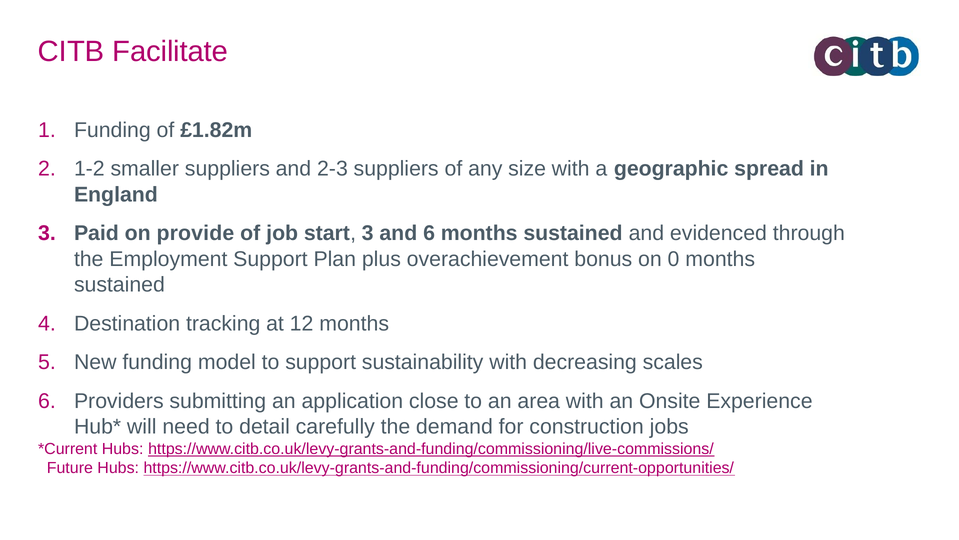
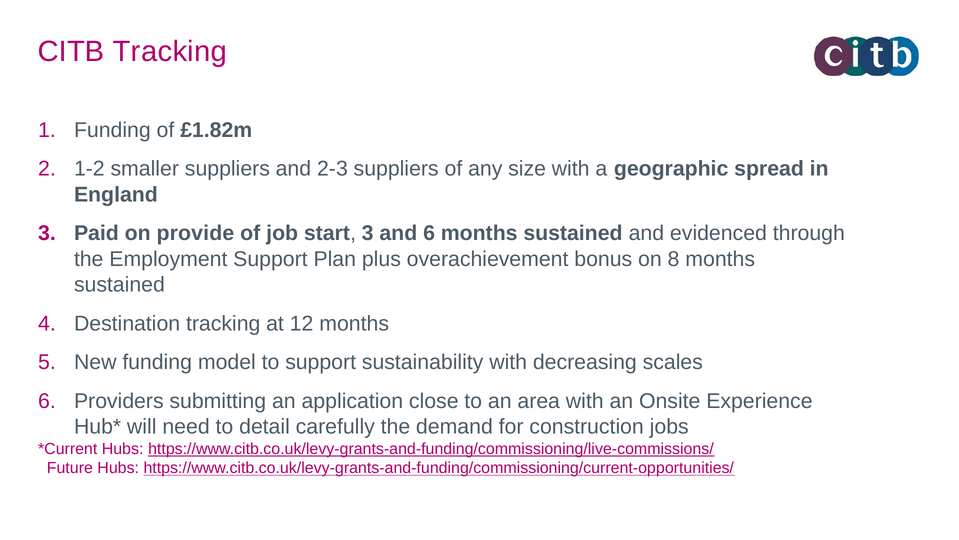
CITB Facilitate: Facilitate -> Tracking
0: 0 -> 8
